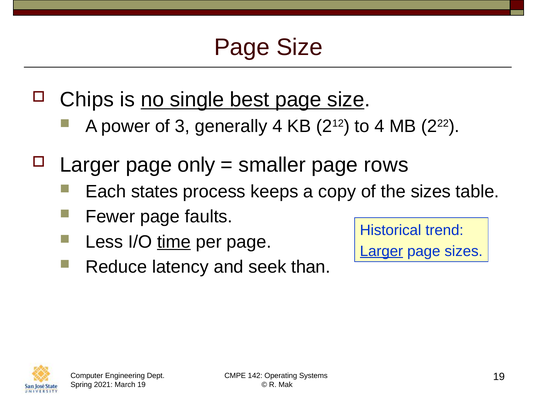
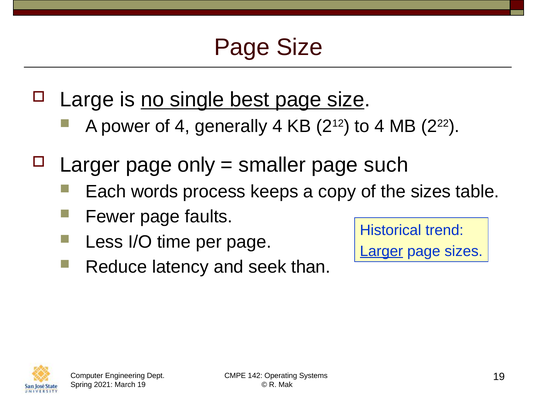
Chips: Chips -> Large
of 3: 3 -> 4
rows: rows -> such
states: states -> words
time underline: present -> none
